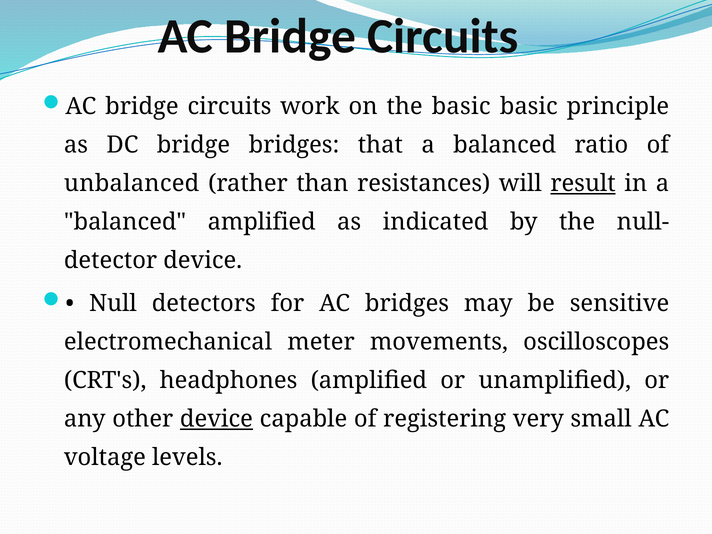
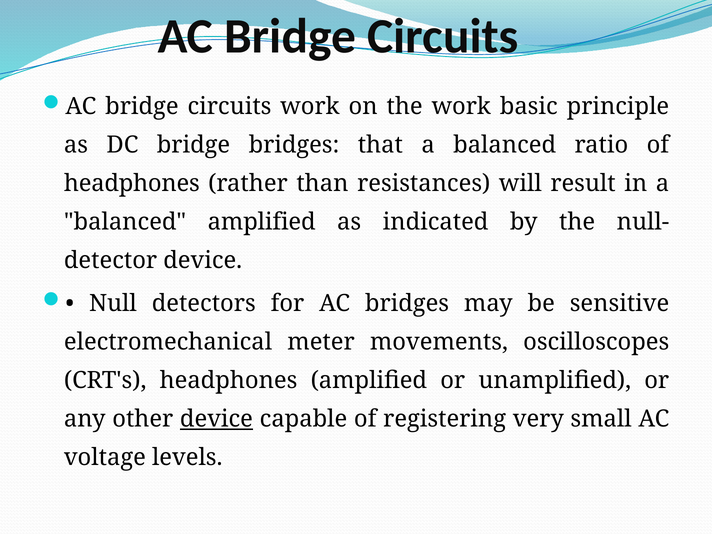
the basic: basic -> work
unbalanced at (132, 183): unbalanced -> headphones
result underline: present -> none
